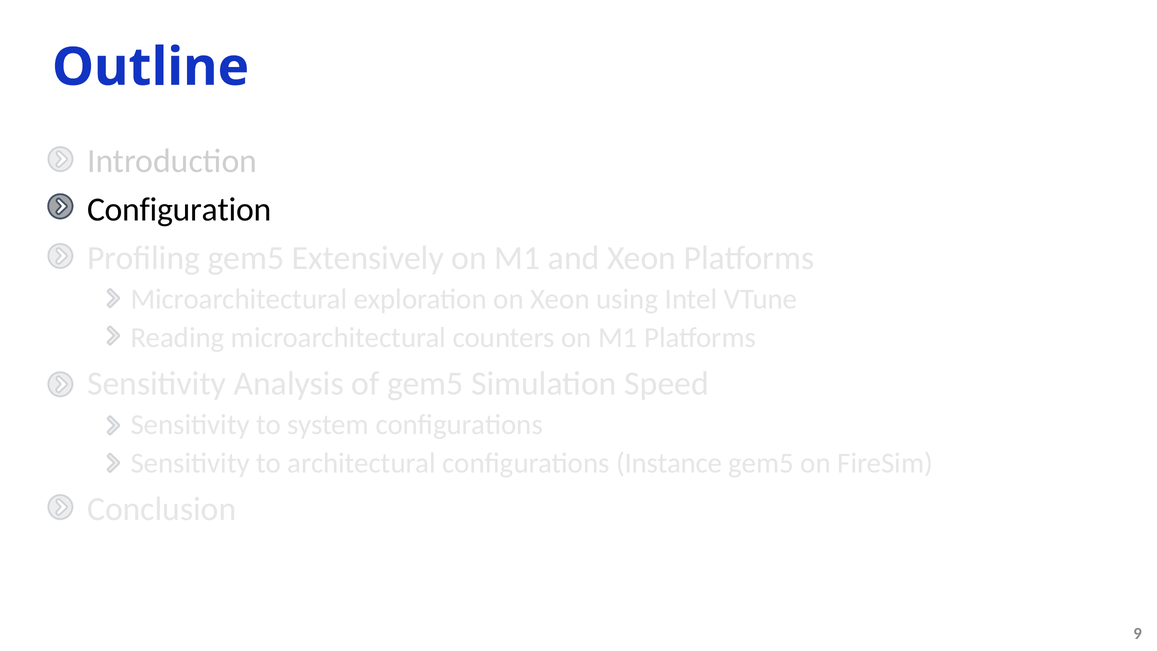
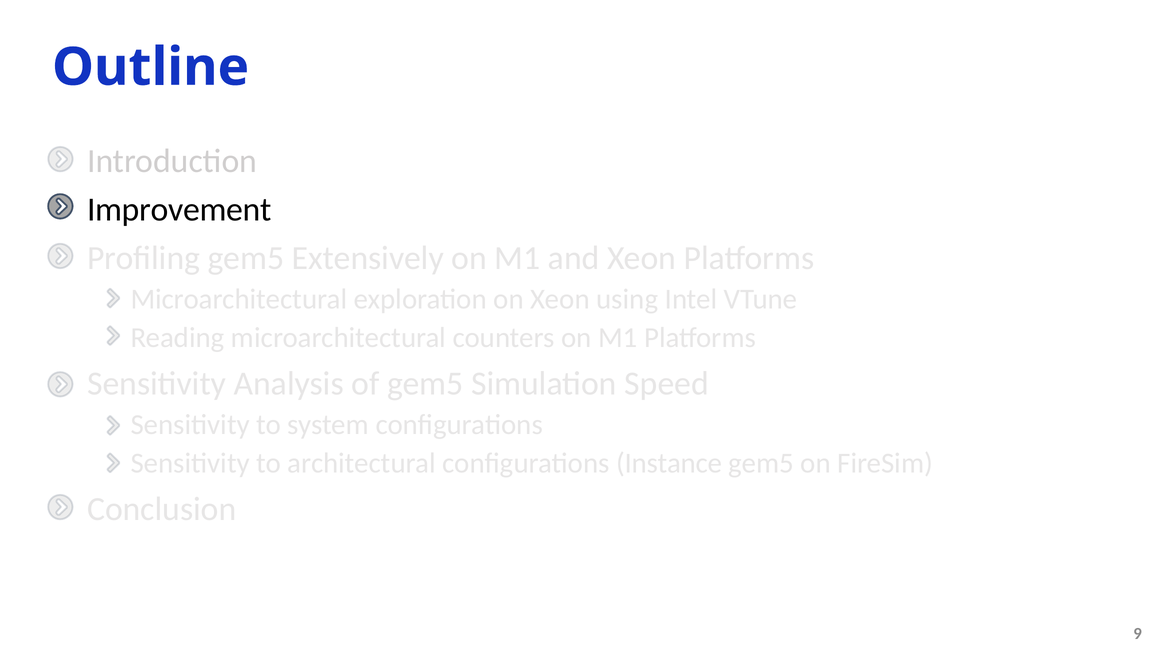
Configuration: Configuration -> Improvement
